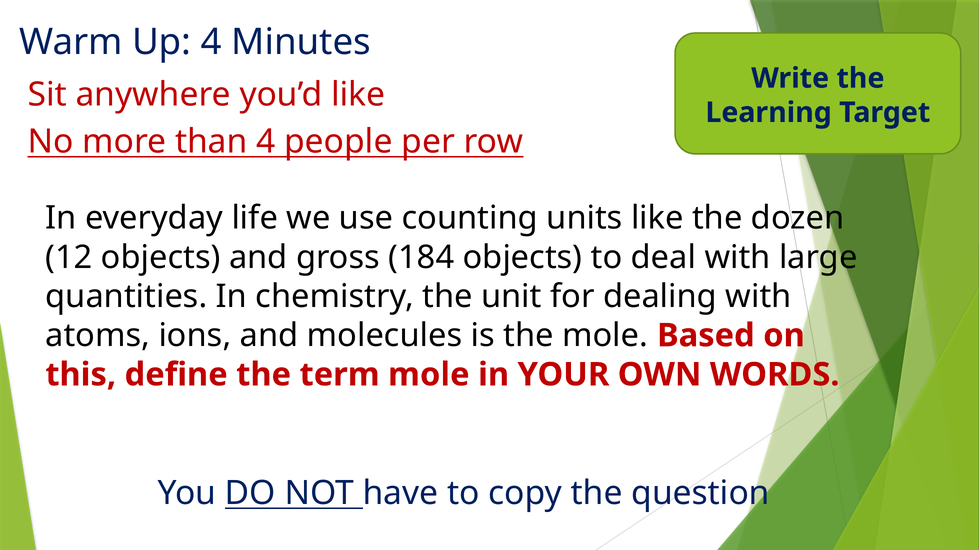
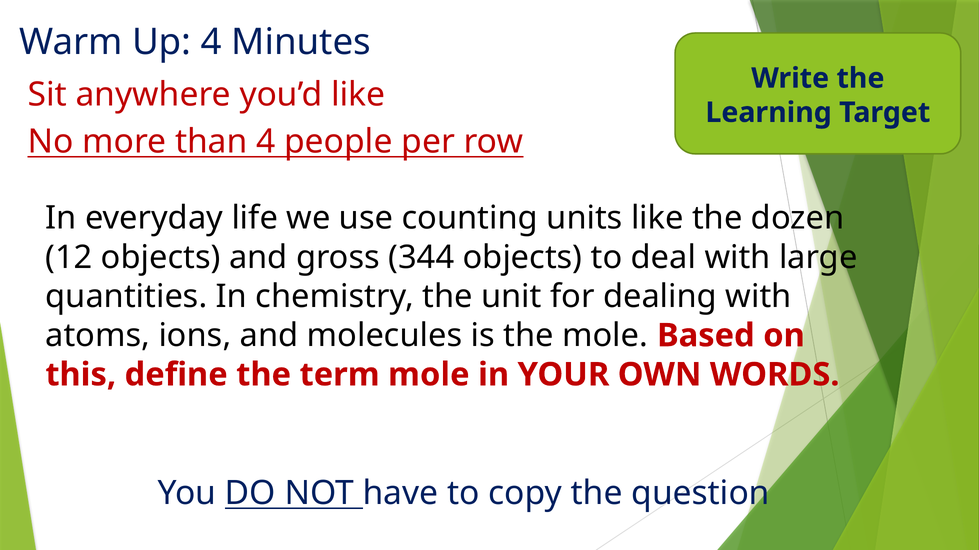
184: 184 -> 344
